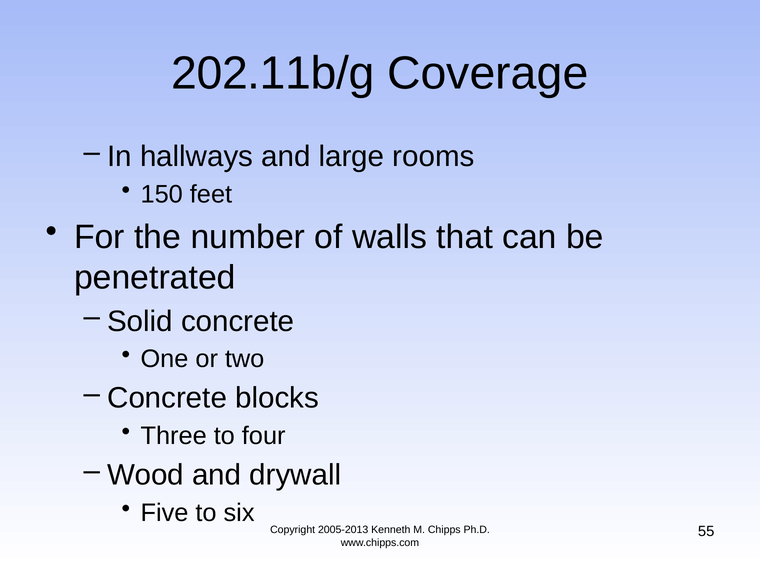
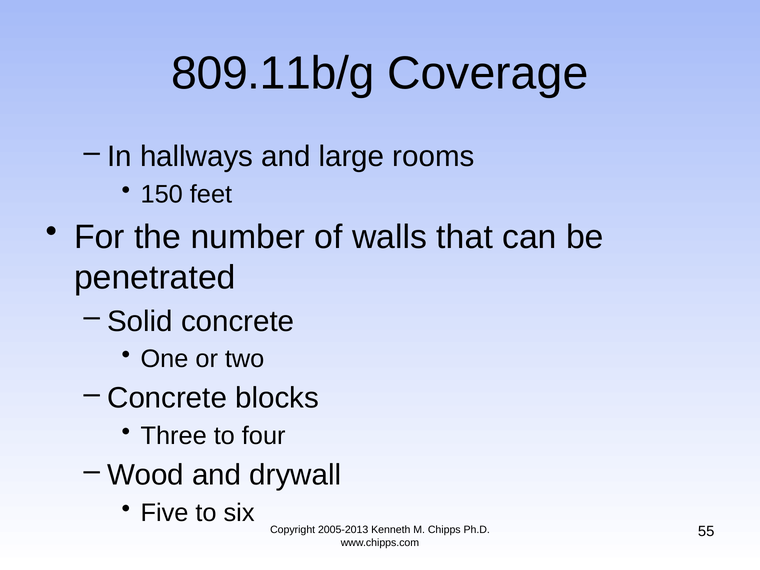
202.11b/g: 202.11b/g -> 809.11b/g
